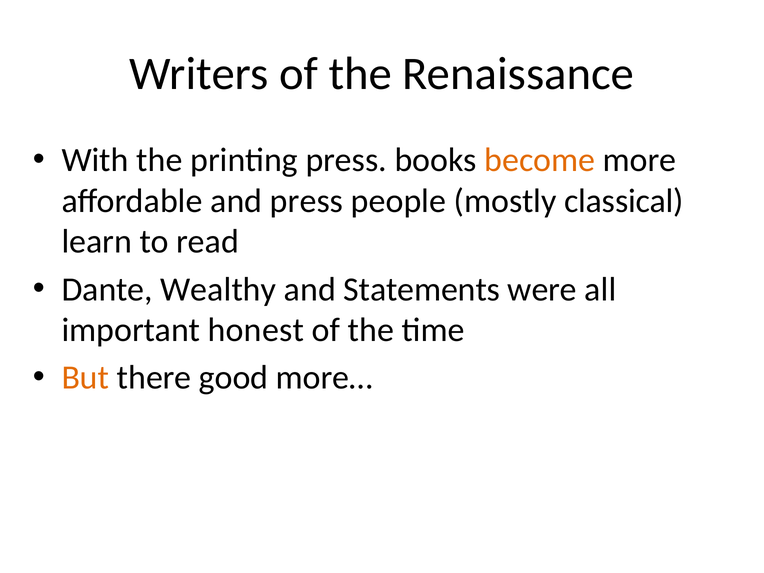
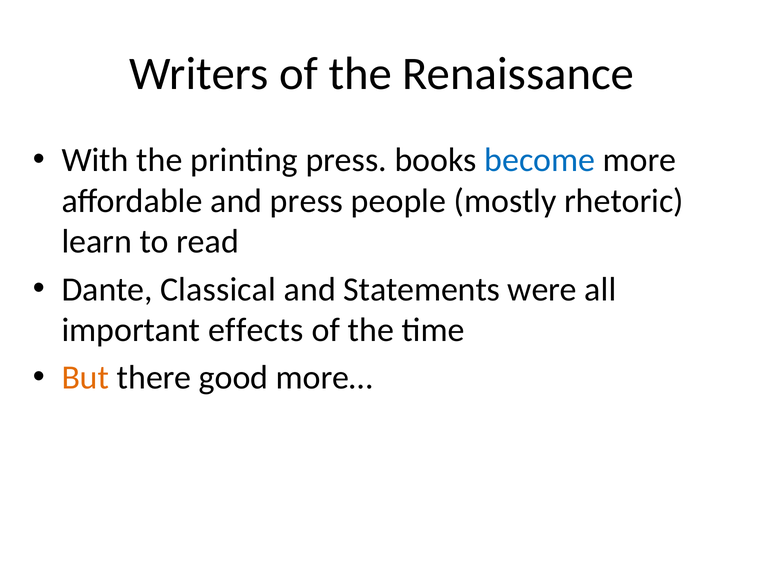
become colour: orange -> blue
classical: classical -> rhetoric
Wealthy: Wealthy -> Classical
honest: honest -> effects
